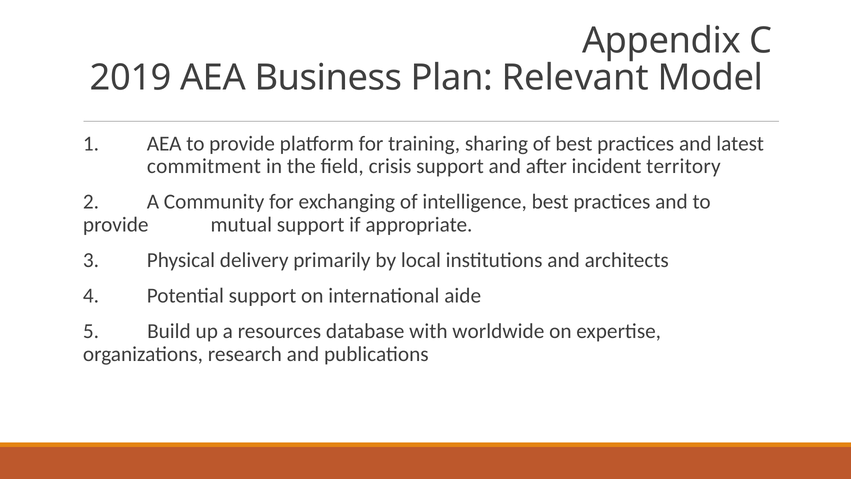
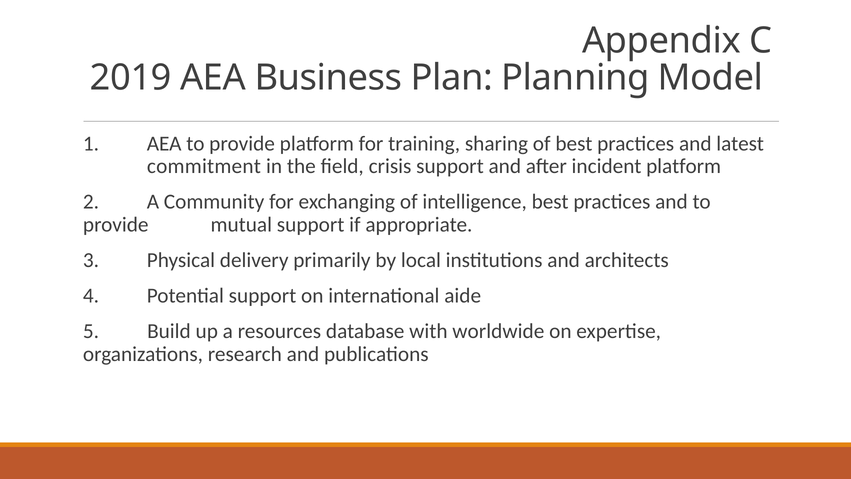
Relevant: Relevant -> Planning
incident territory: territory -> platform
